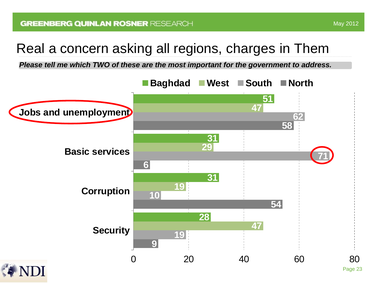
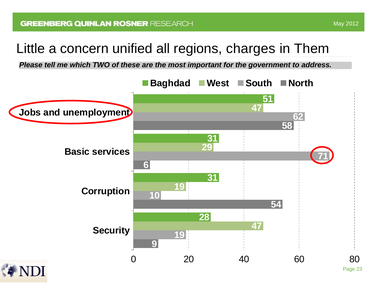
Real: Real -> Little
asking: asking -> unified
